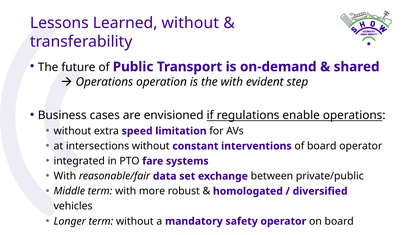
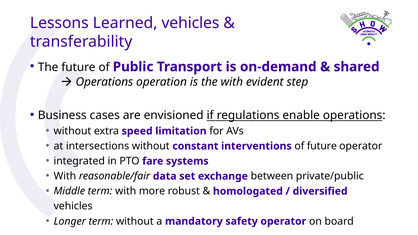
Learned without: without -> vehicles
of board: board -> future
